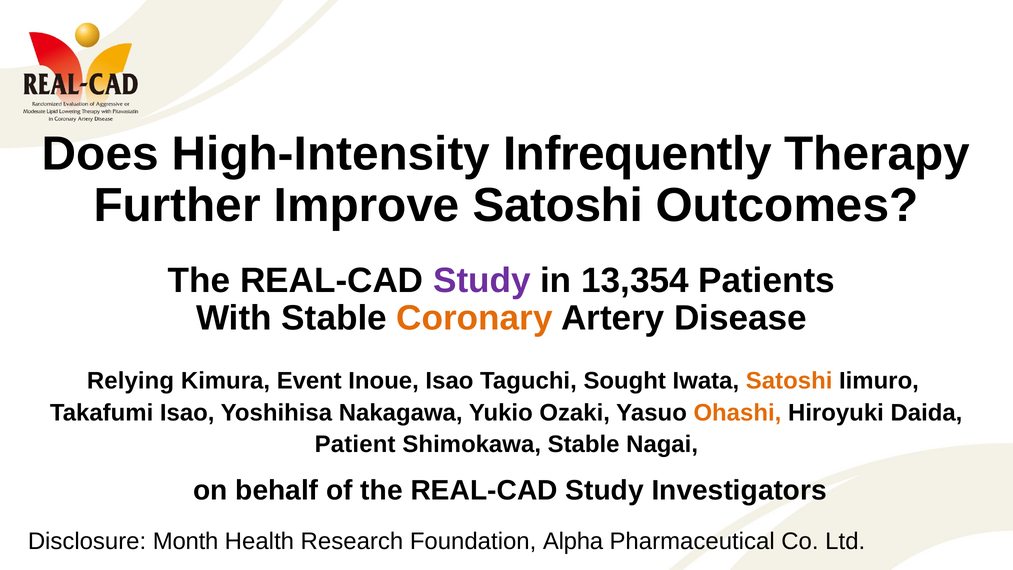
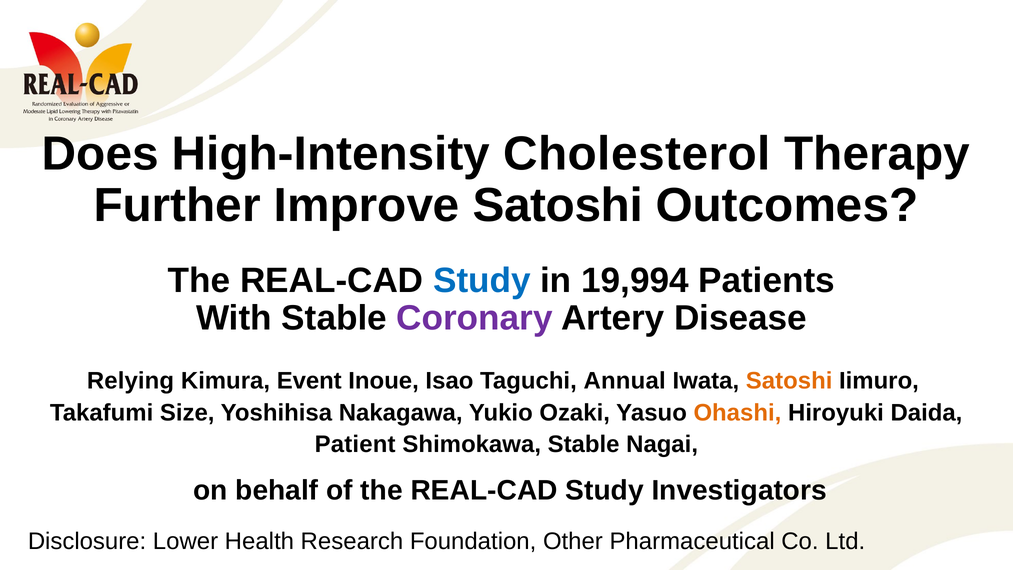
Infrequently: Infrequently -> Cholesterol
Study at (482, 280) colour: purple -> blue
13,354: 13,354 -> 19,994
Coronary colour: orange -> purple
Sought: Sought -> Annual
Takafumi Isao: Isao -> Size
Month: Month -> Lower
Alpha: Alpha -> Other
